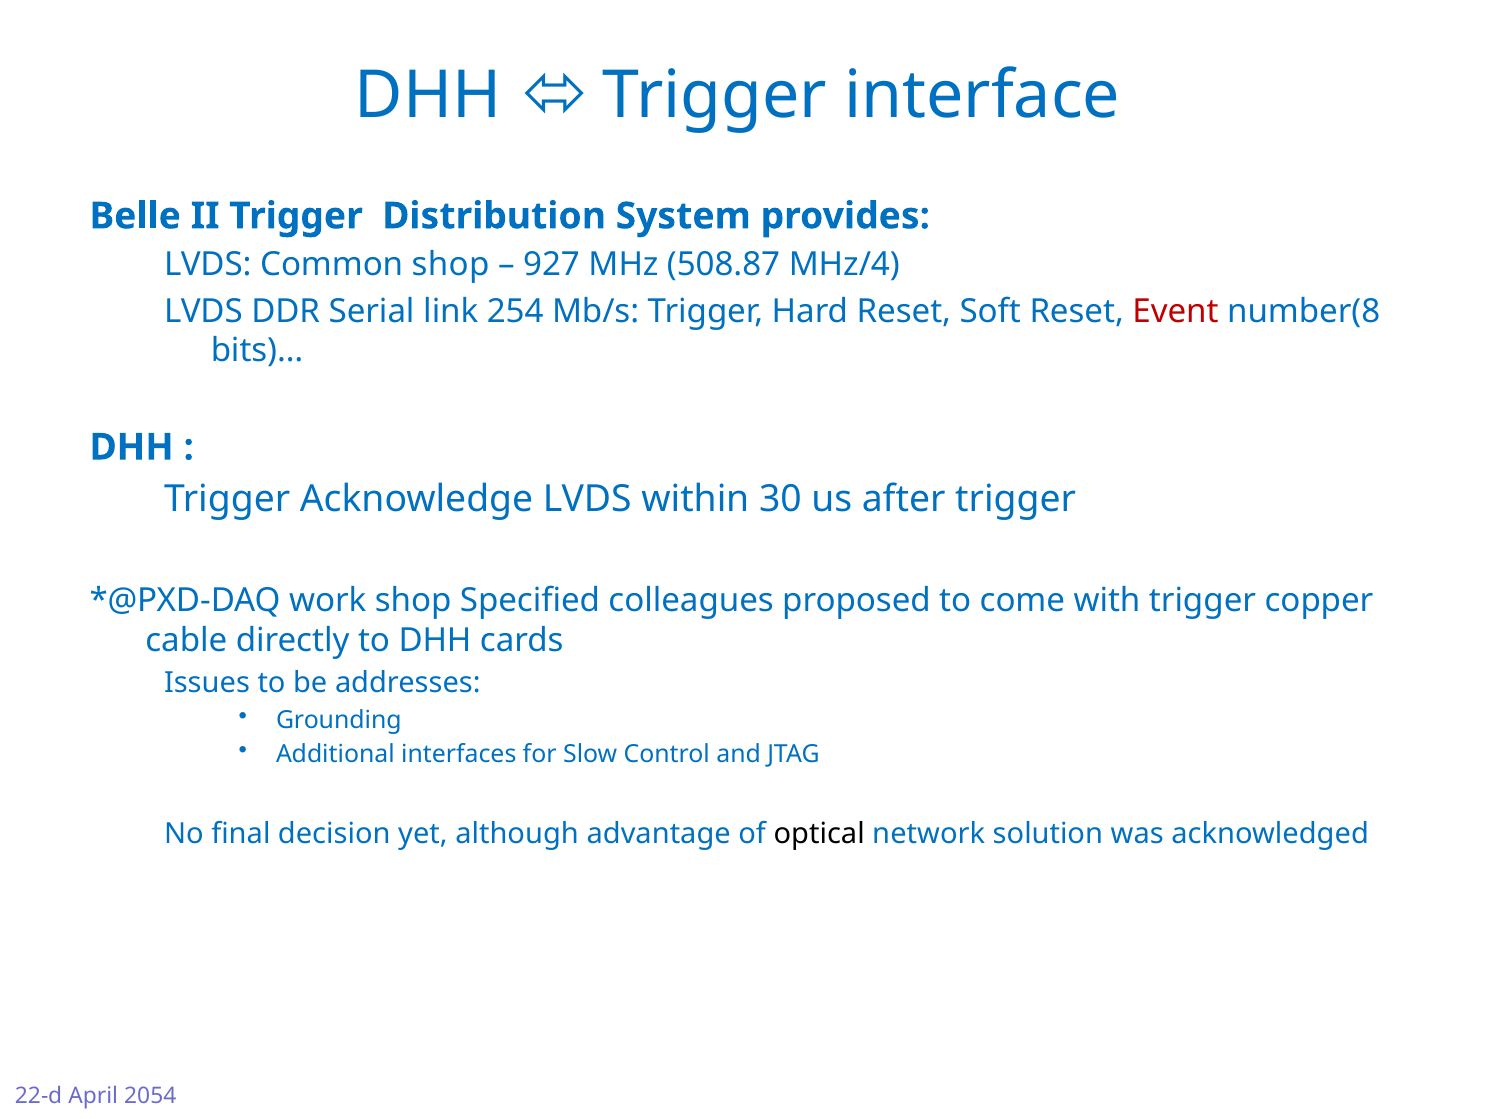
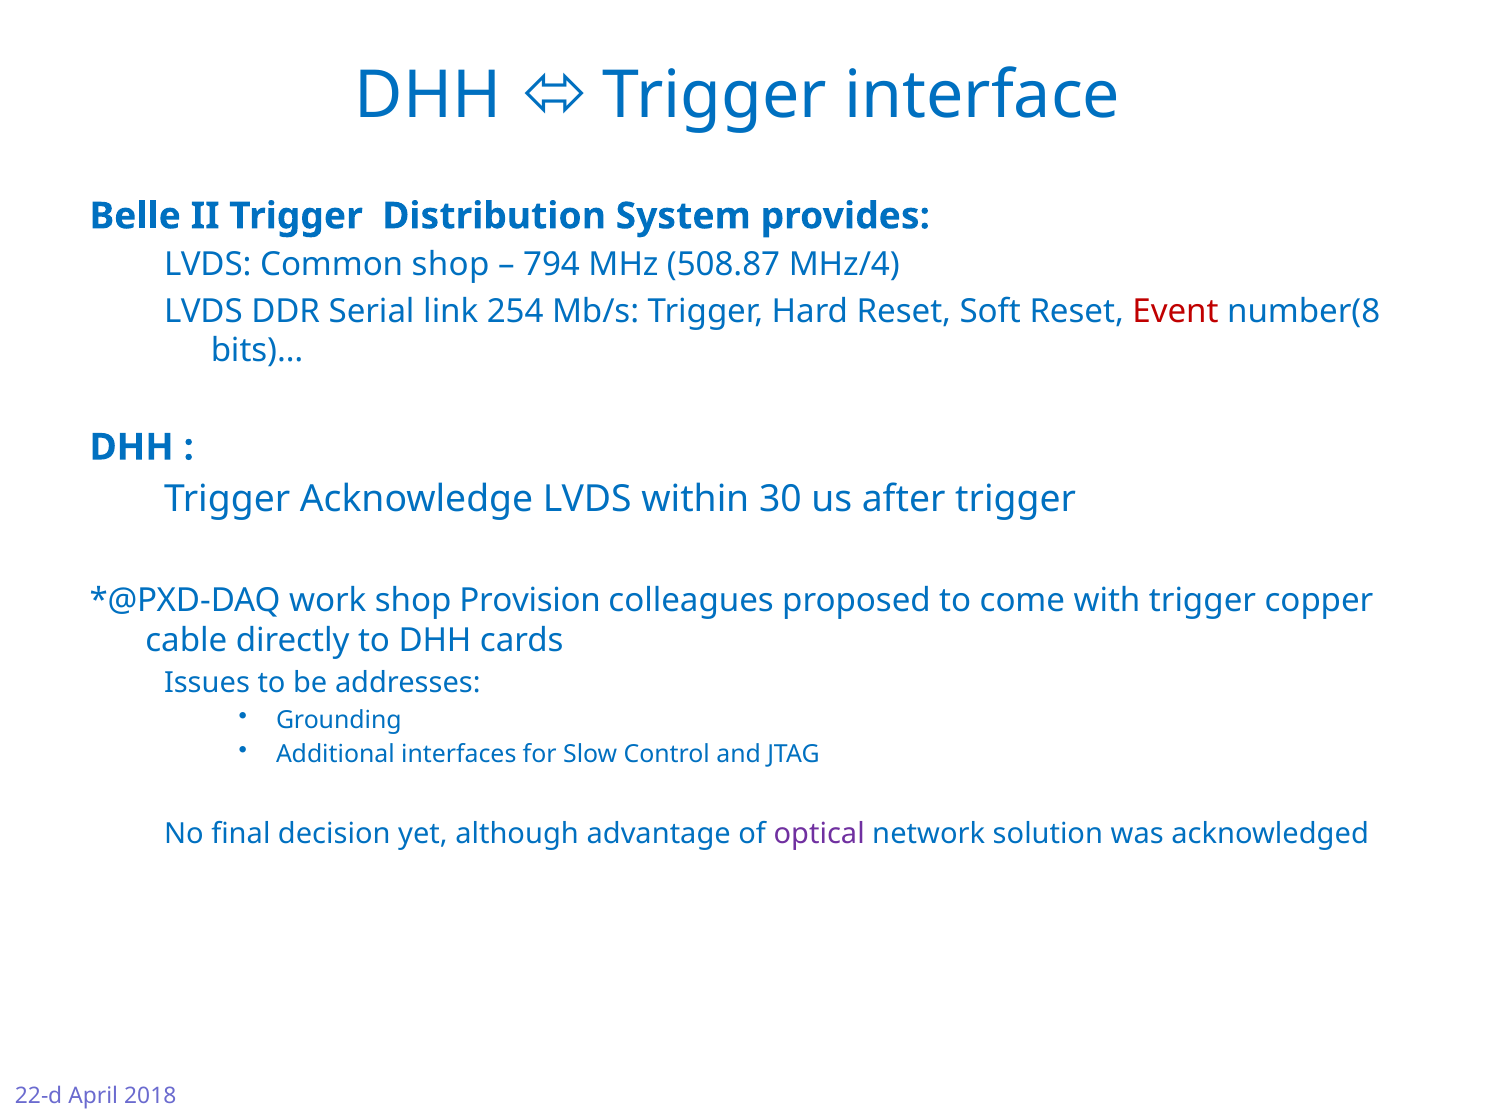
927: 927 -> 794
Specified: Specified -> Provision
optical colour: black -> purple
2054: 2054 -> 2018
